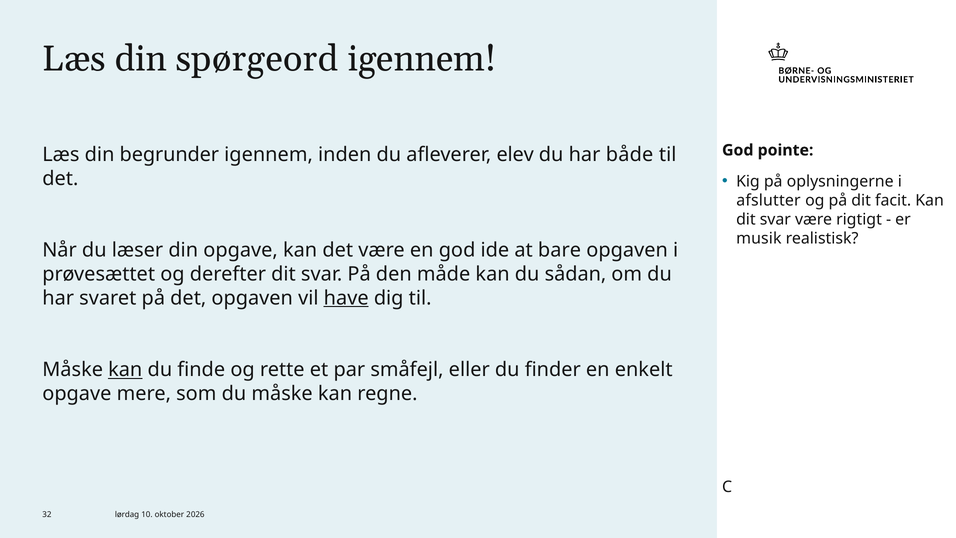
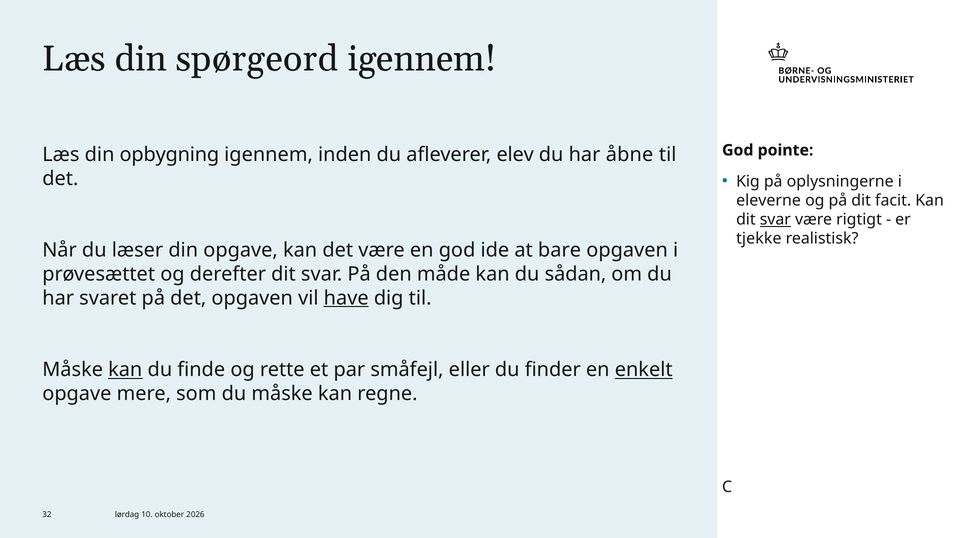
begrunder: begrunder -> opbygning
både: både -> åbne
afslutter: afslutter -> eleverne
svar at (775, 219) underline: none -> present
musik: musik -> tjekke
enkelt underline: none -> present
